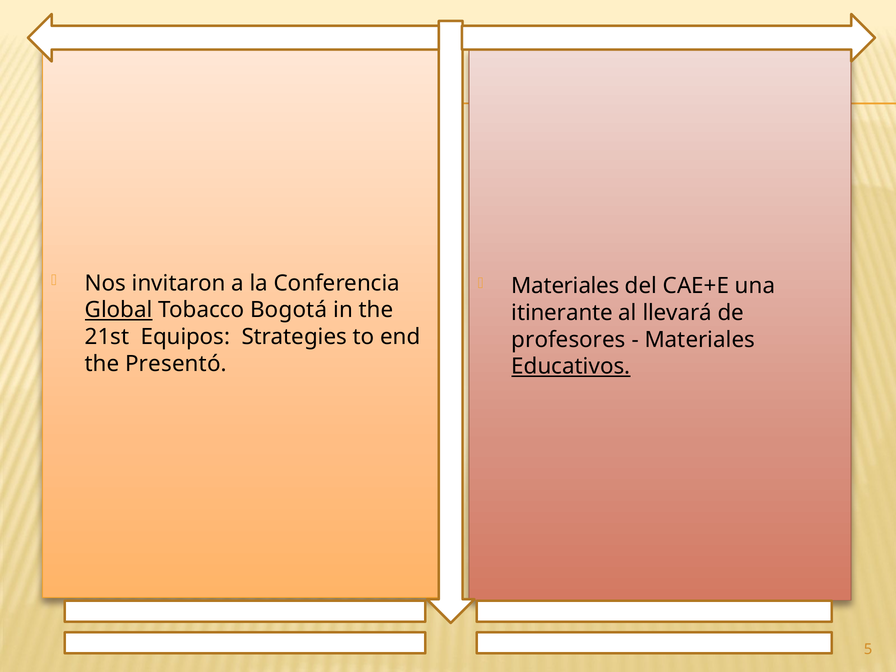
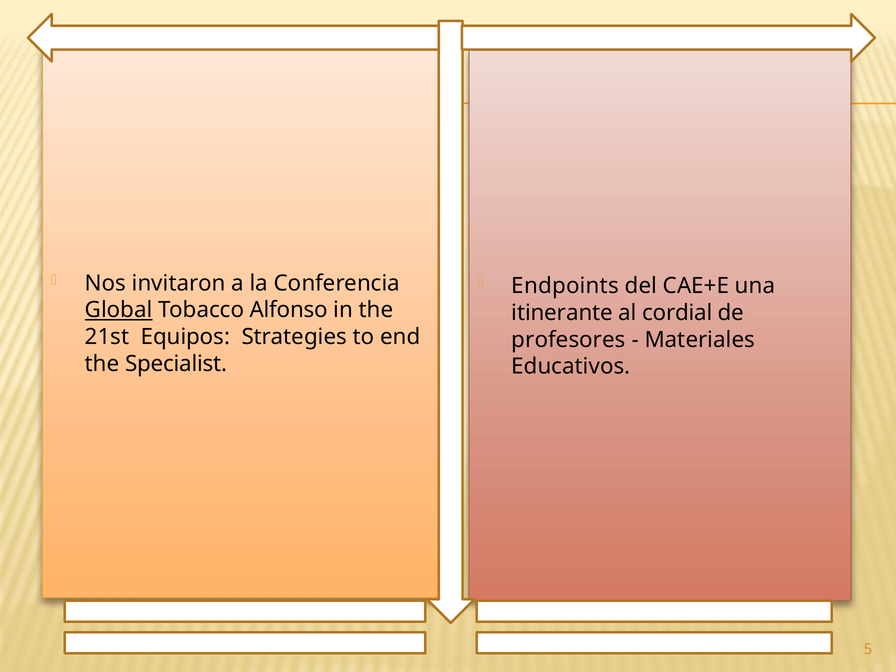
Materiales at (565, 286): Materiales -> Endpoints
Bogotá: Bogotá -> Alfonso
llevará: llevará -> cordial
Presentó: Presentó -> Specialist
Educativos underline: present -> none
